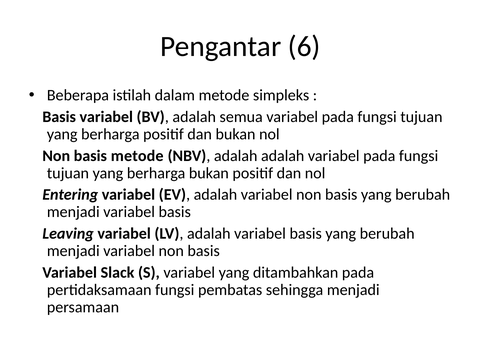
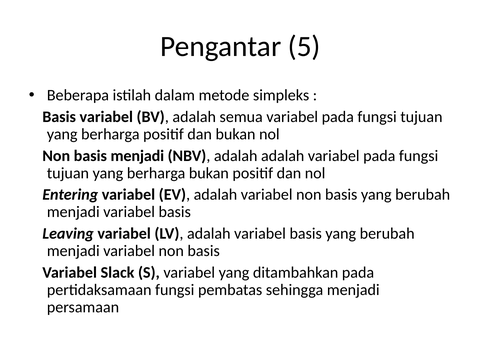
6: 6 -> 5
basis metode: metode -> menjadi
